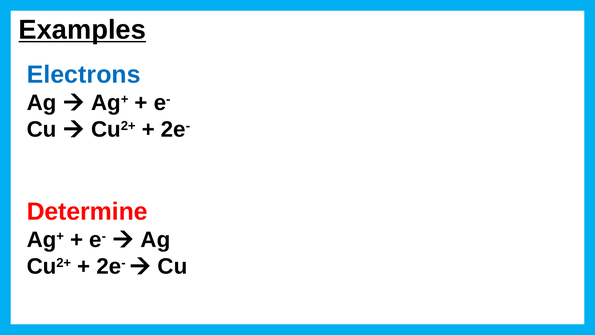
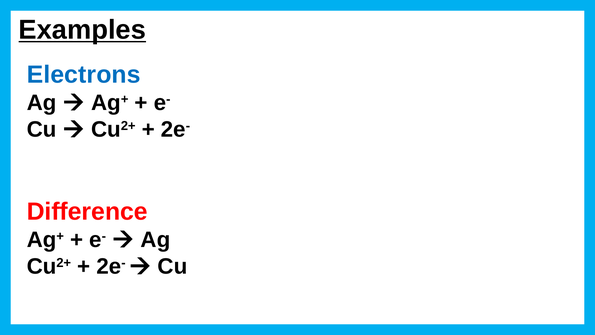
Determine: Determine -> Difference
